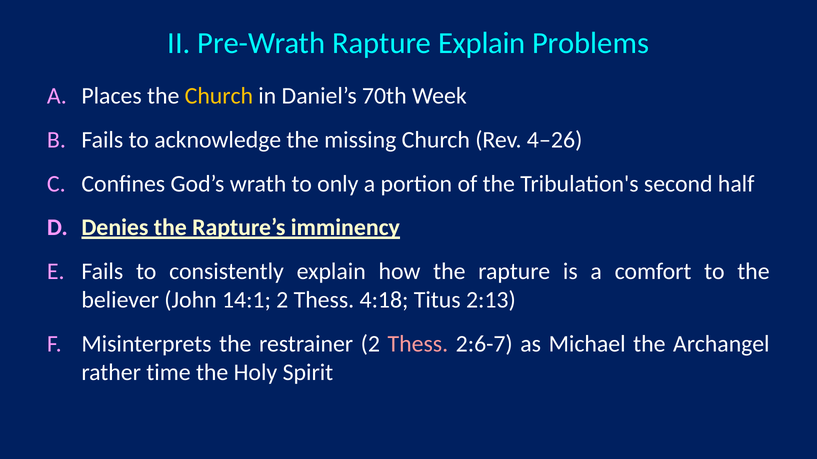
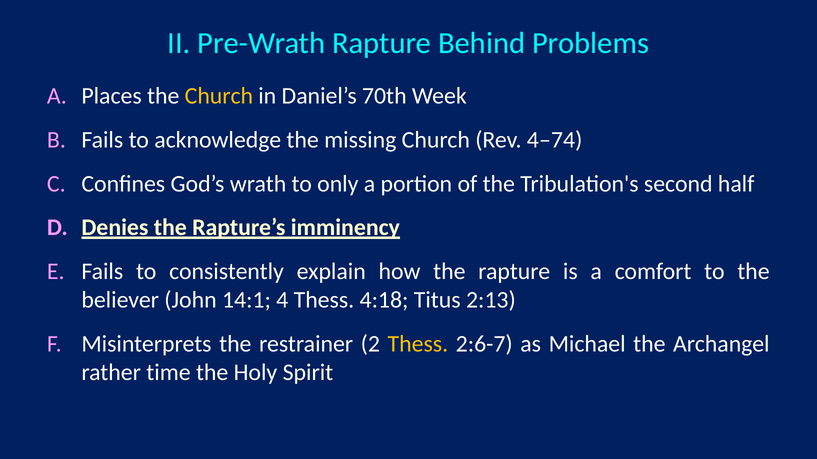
Rapture Explain: Explain -> Behind
4‒26: 4‒26 -> 4‒74
14:1 2: 2 -> 4
Thess at (418, 344) colour: pink -> yellow
